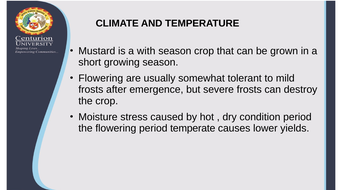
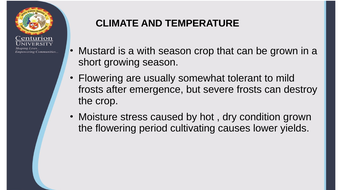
condition period: period -> grown
temperate: temperate -> cultivating
